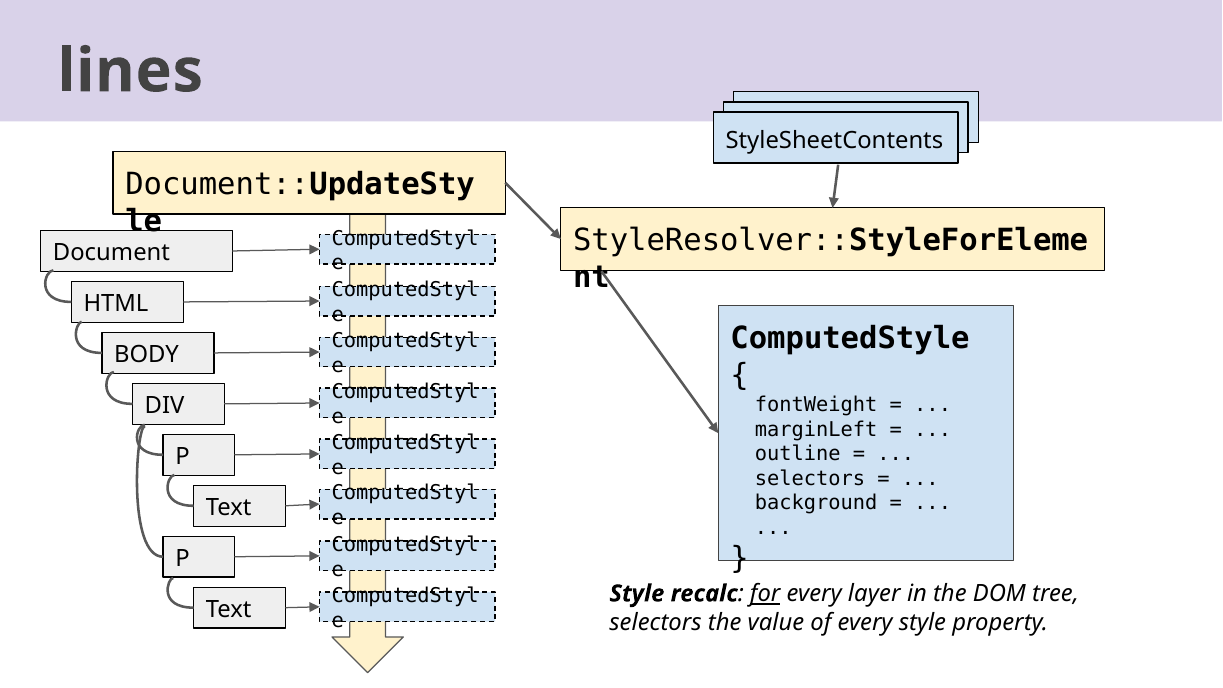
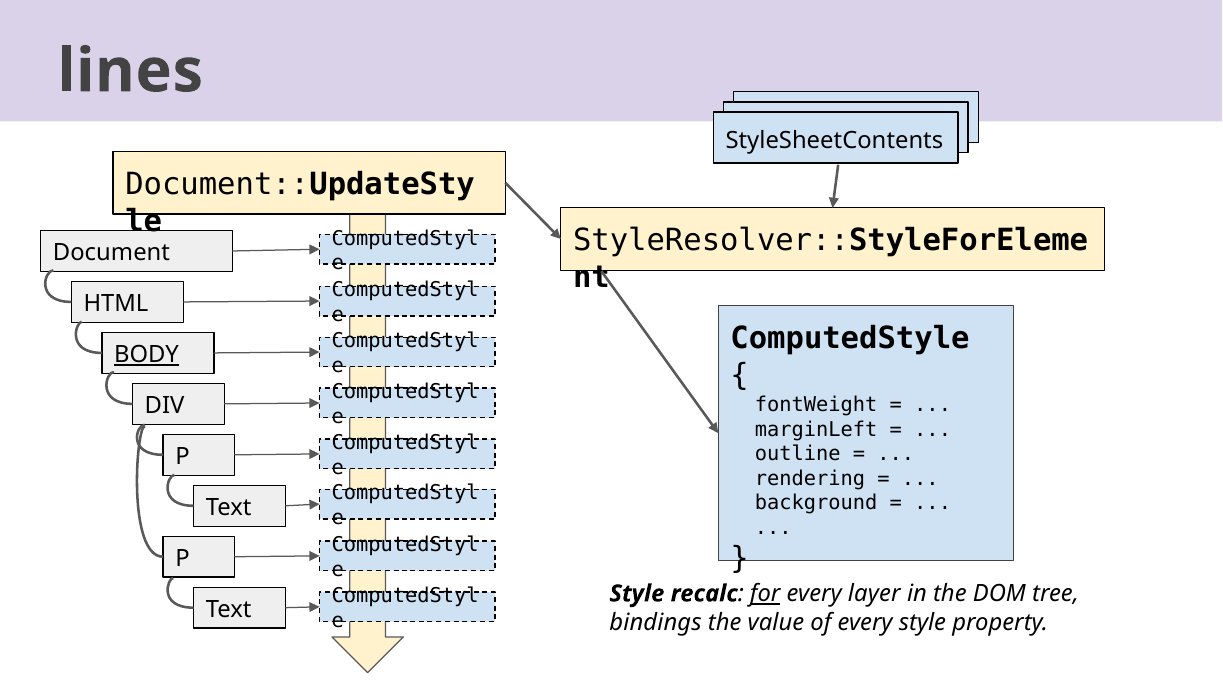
BODY underline: none -> present
selectors at (810, 478): selectors -> rendering
selectors at (656, 622): selectors -> bindings
